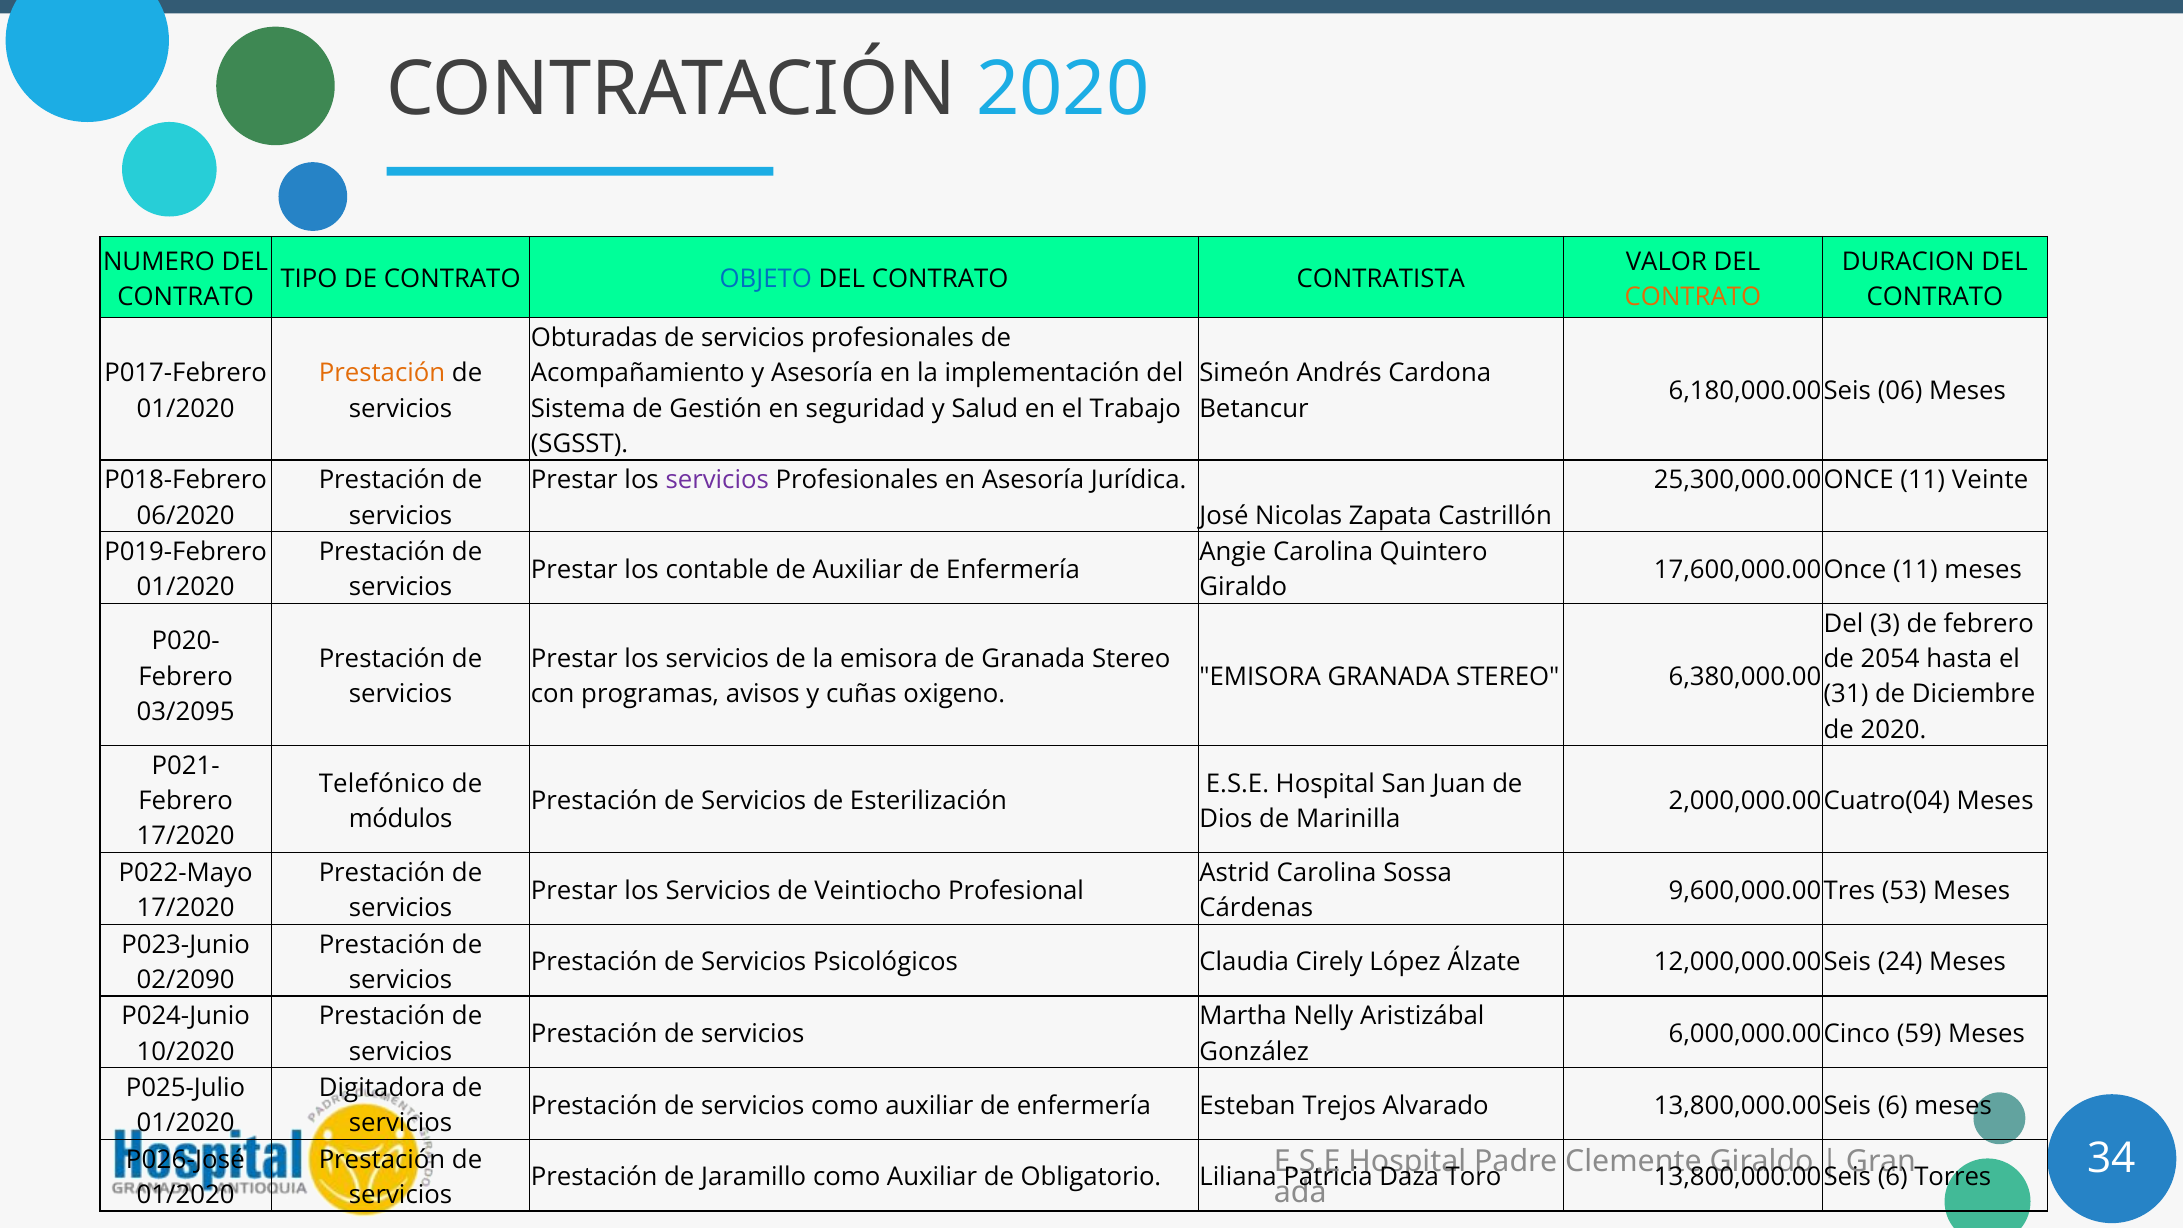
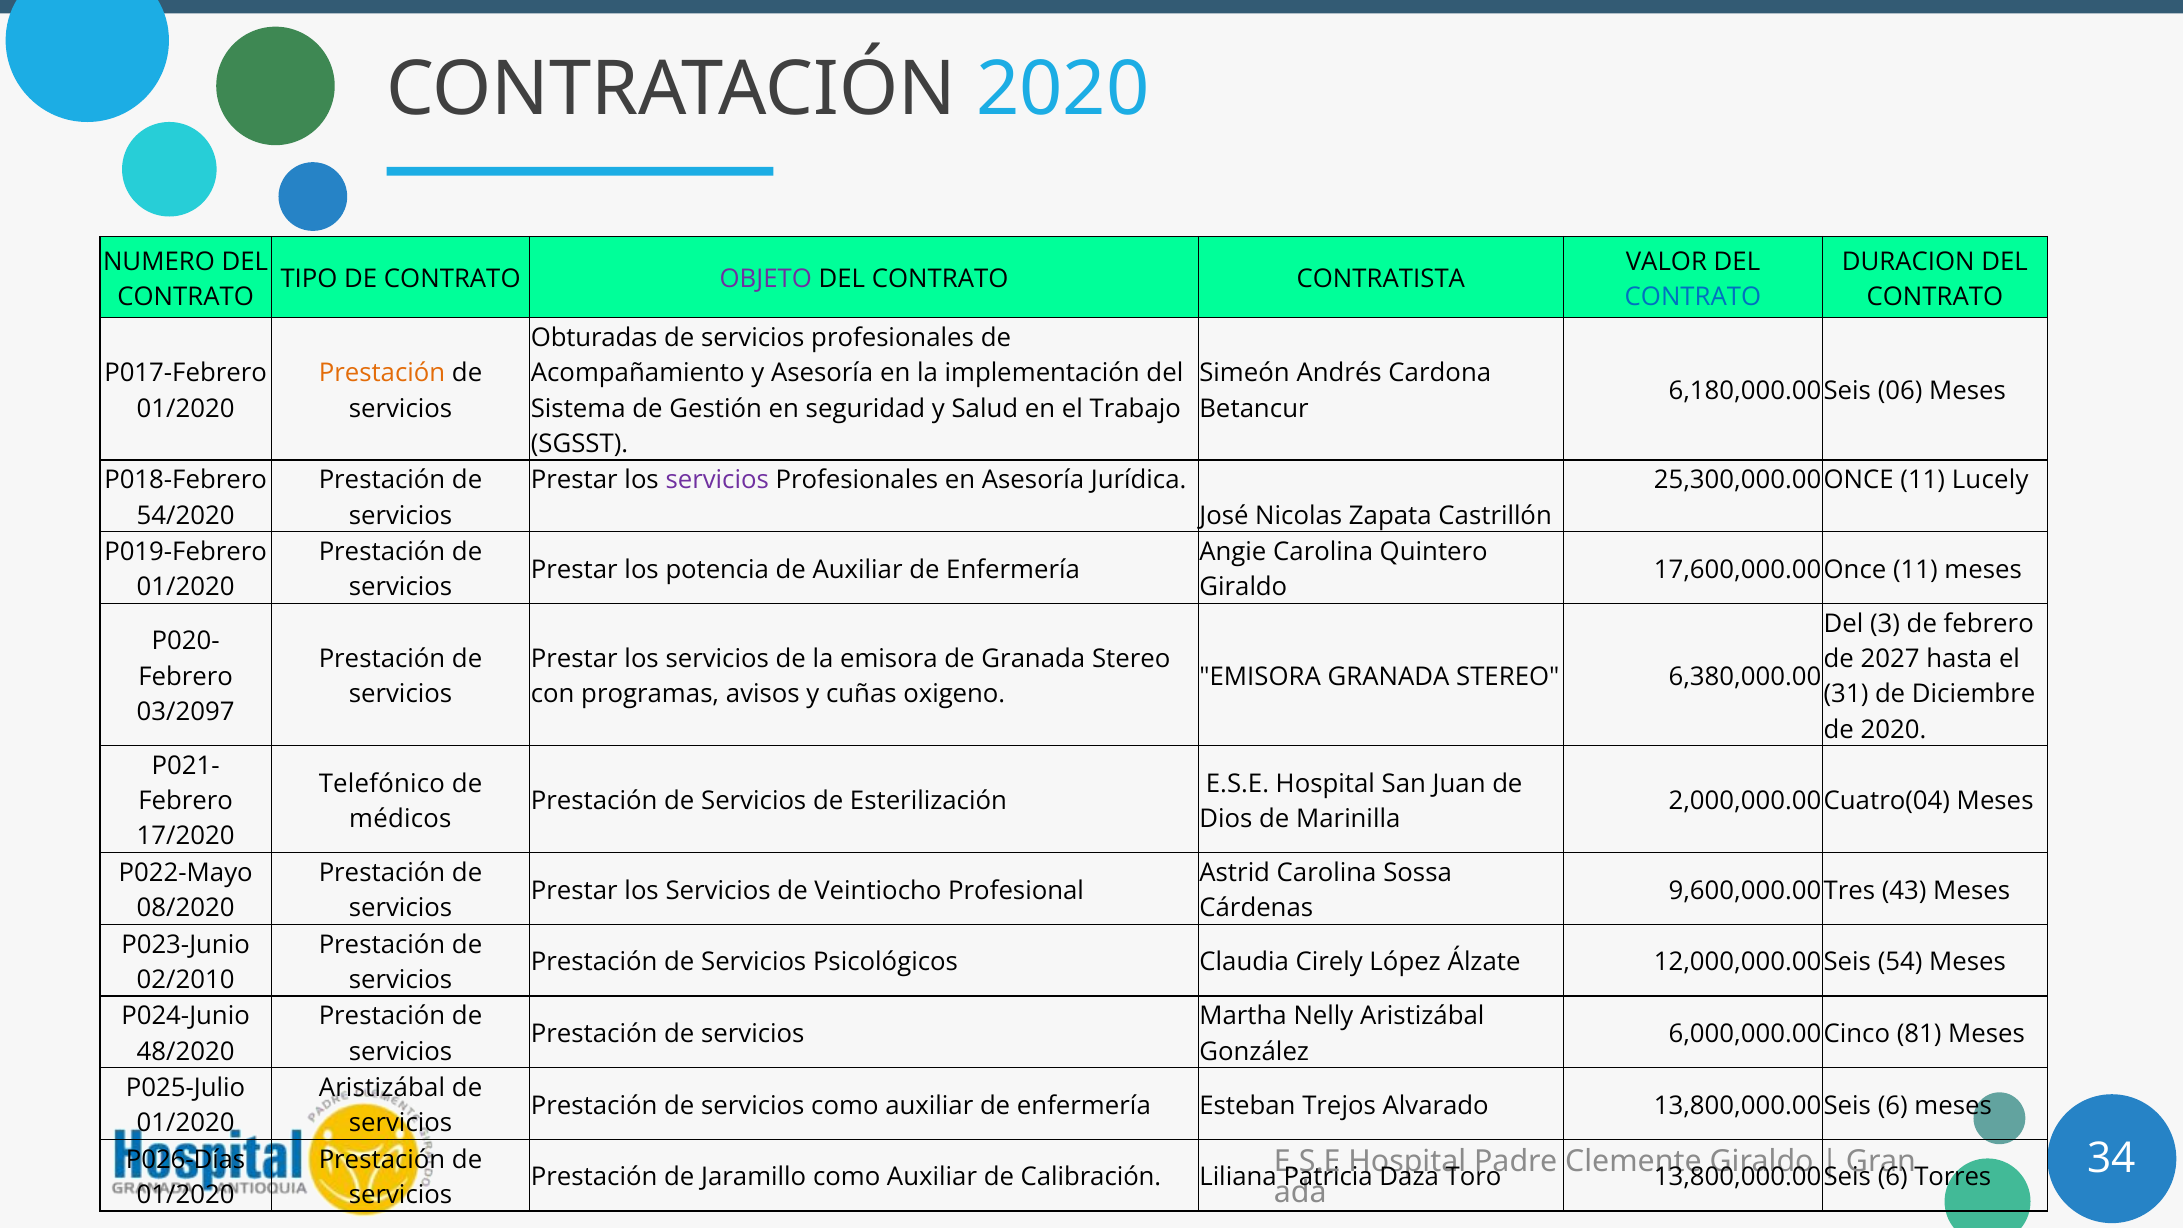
OBJETO colour: blue -> purple
CONTRATO at (1693, 297) colour: orange -> blue
Veinte: Veinte -> Lucely
06/2020: 06/2020 -> 54/2020
contable: contable -> potencia
2054: 2054 -> 2027
03/2095: 03/2095 -> 03/2097
módulos: módulos -> médicos
53: 53 -> 43
17/2020 at (186, 908): 17/2020 -> 08/2020
24: 24 -> 54
02/2090: 02/2090 -> 02/2010
59: 59 -> 81
10/2020: 10/2020 -> 48/2020
Digitadora at (382, 1088): Digitadora -> Aristizábal
P026-José: P026-José -> P026-Días
Obligatorio: Obligatorio -> Calibración
